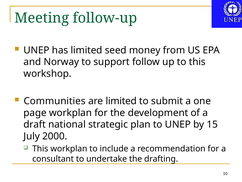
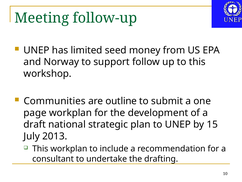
are limited: limited -> outline
2000: 2000 -> 2013
